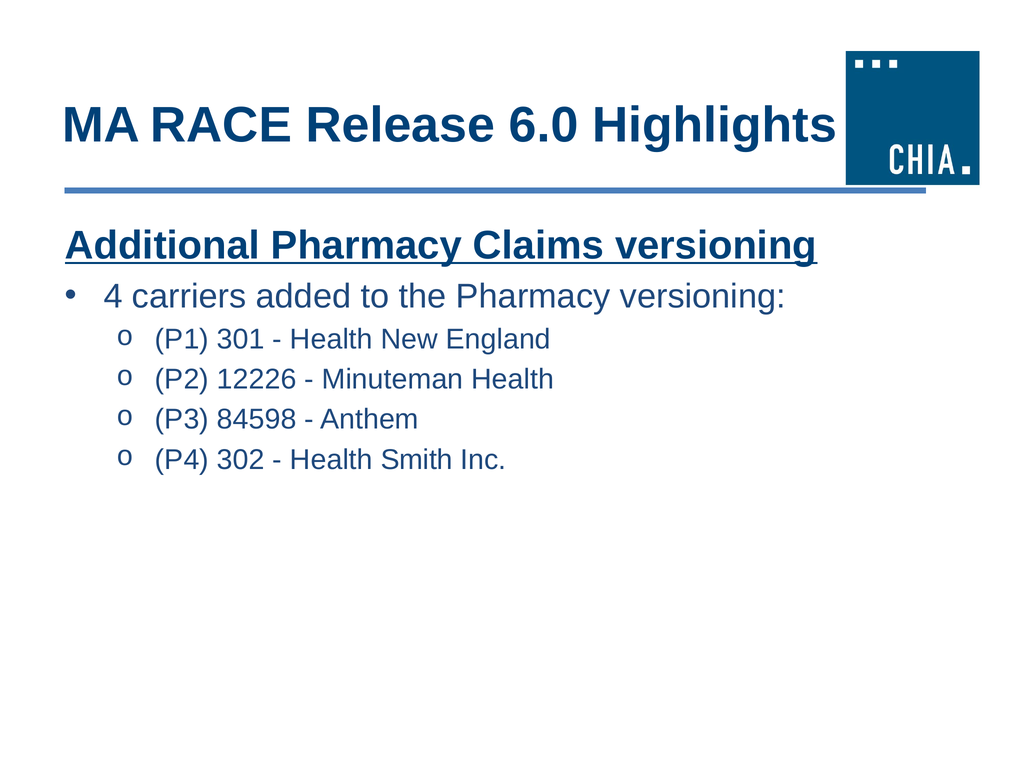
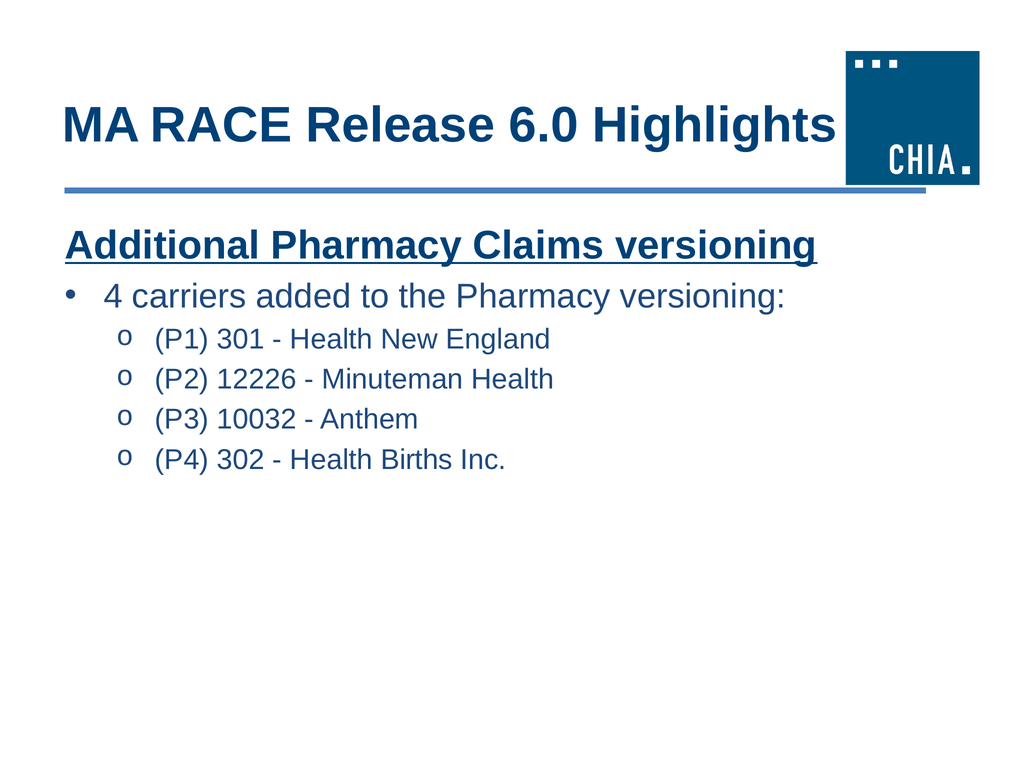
84598: 84598 -> 10032
Smith: Smith -> Births
